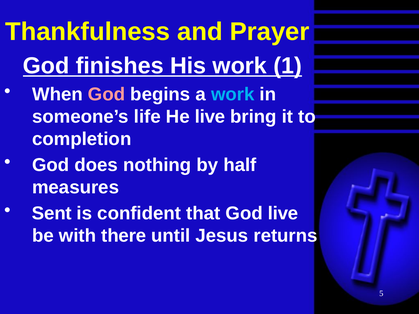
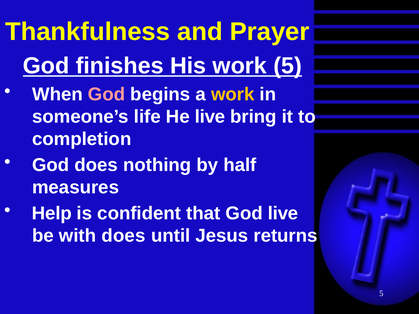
work 1: 1 -> 5
work at (233, 94) colour: light blue -> yellow
Sent: Sent -> Help
with there: there -> does
